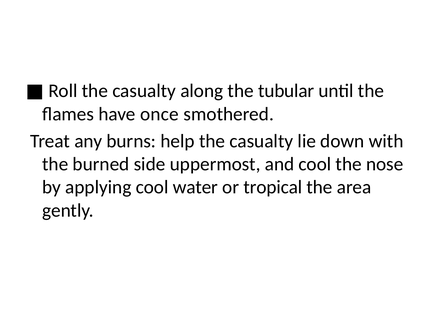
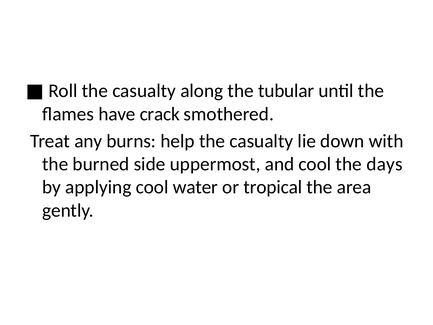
once: once -> crack
nose: nose -> days
